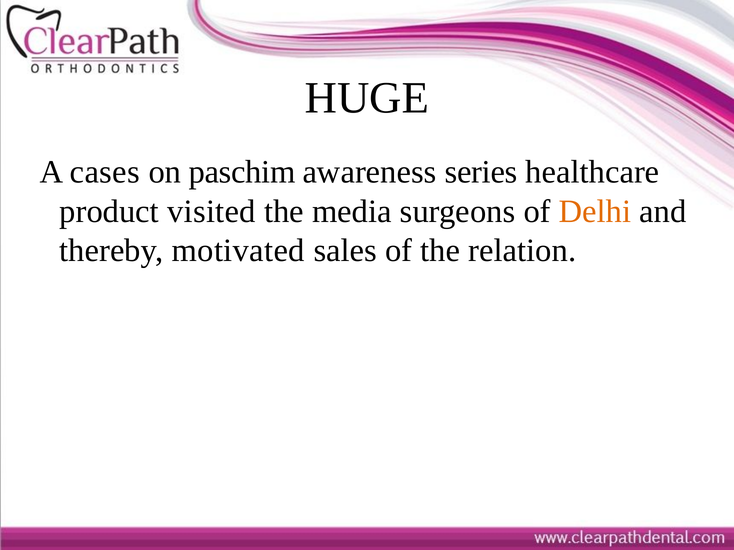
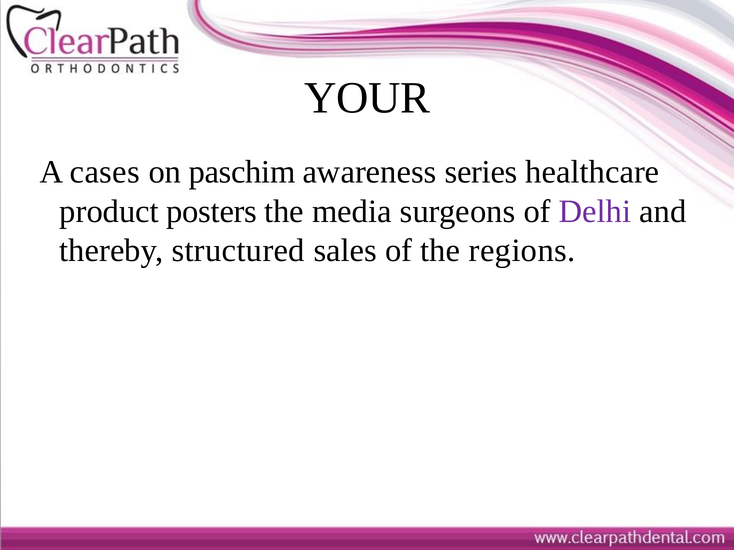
HUGE: HUGE -> YOUR
visited: visited -> posters
Delhi colour: orange -> purple
motivated: motivated -> structured
relation: relation -> regions
